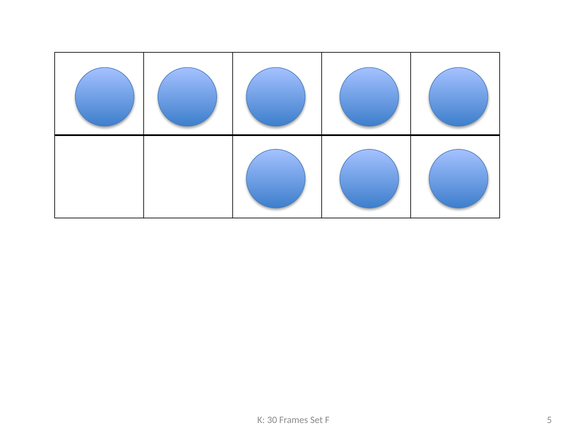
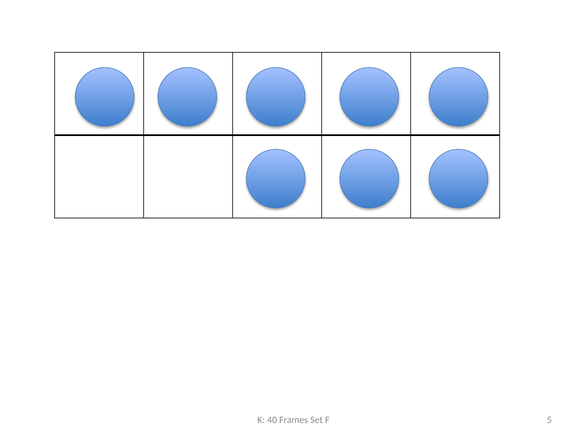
30: 30 -> 40
